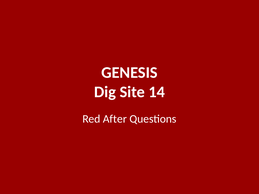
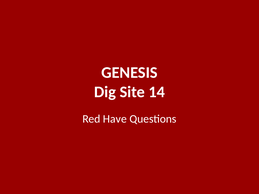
After: After -> Have
